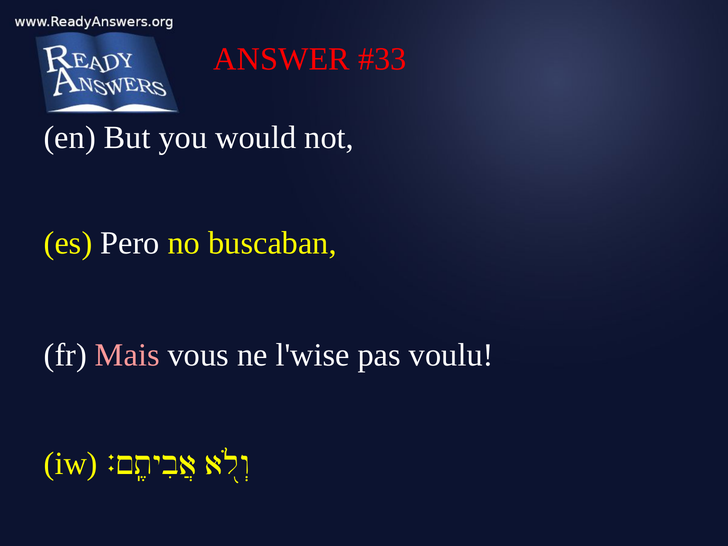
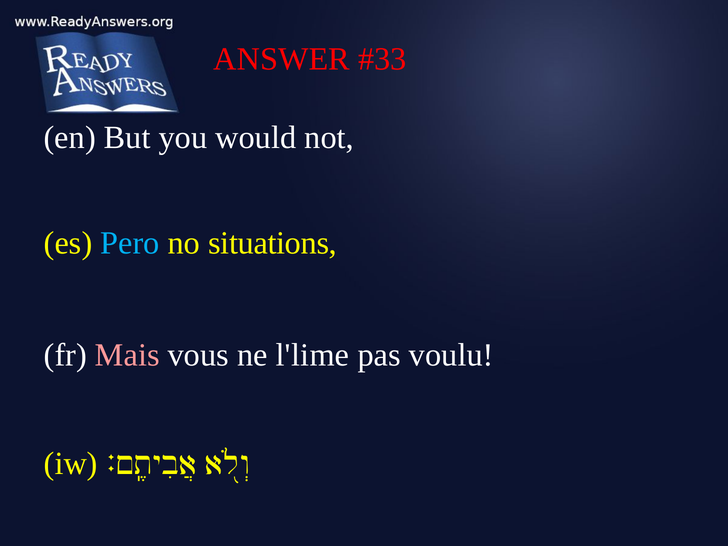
Pero colour: white -> light blue
buscaban: buscaban -> situations
l'wise: l'wise -> l'lime
